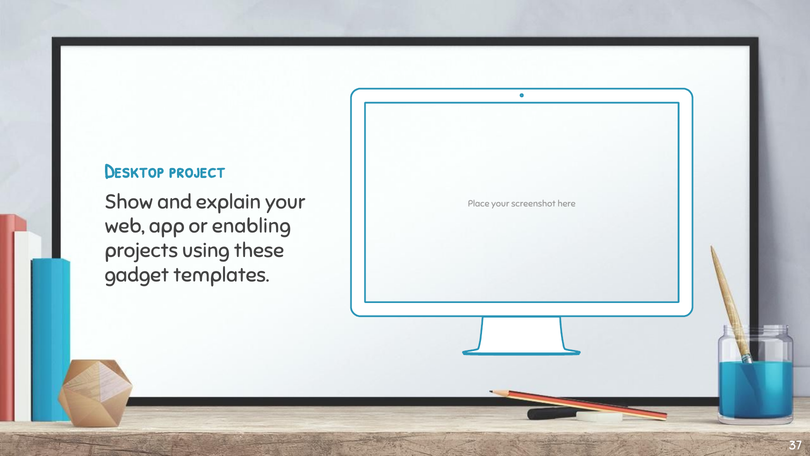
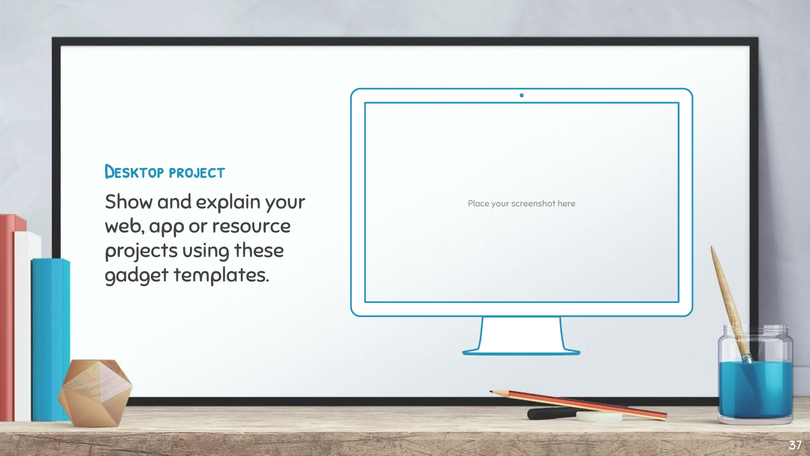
enabling: enabling -> resource
